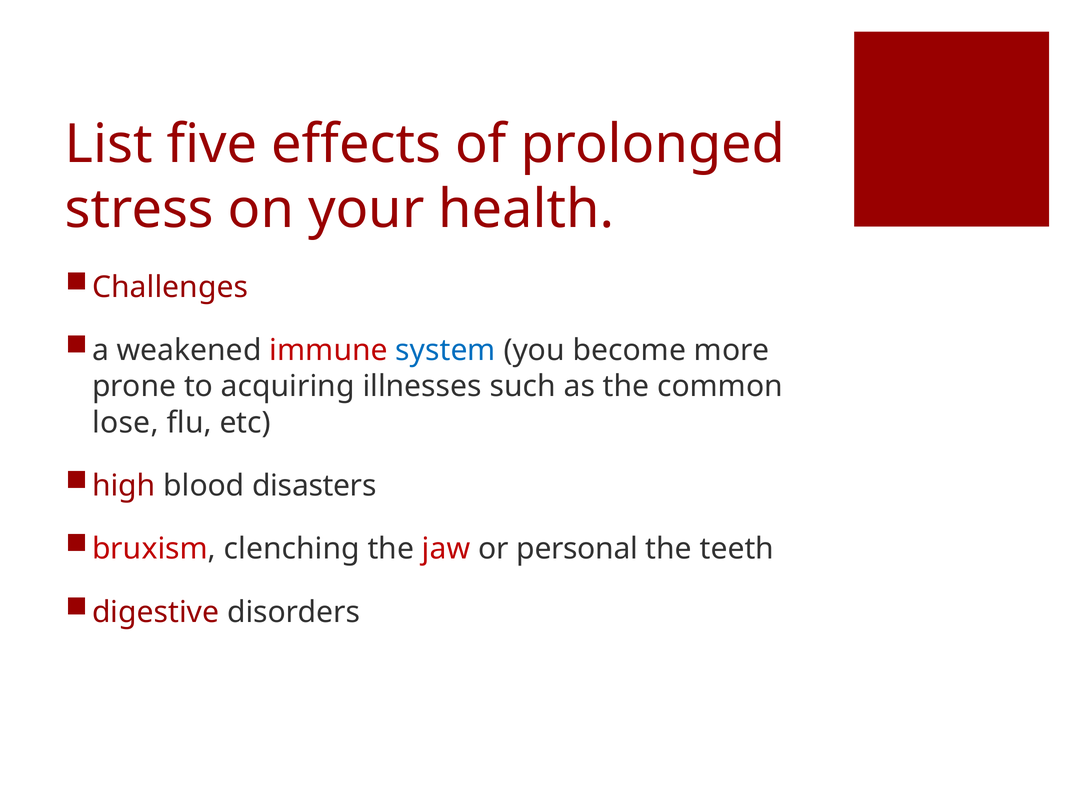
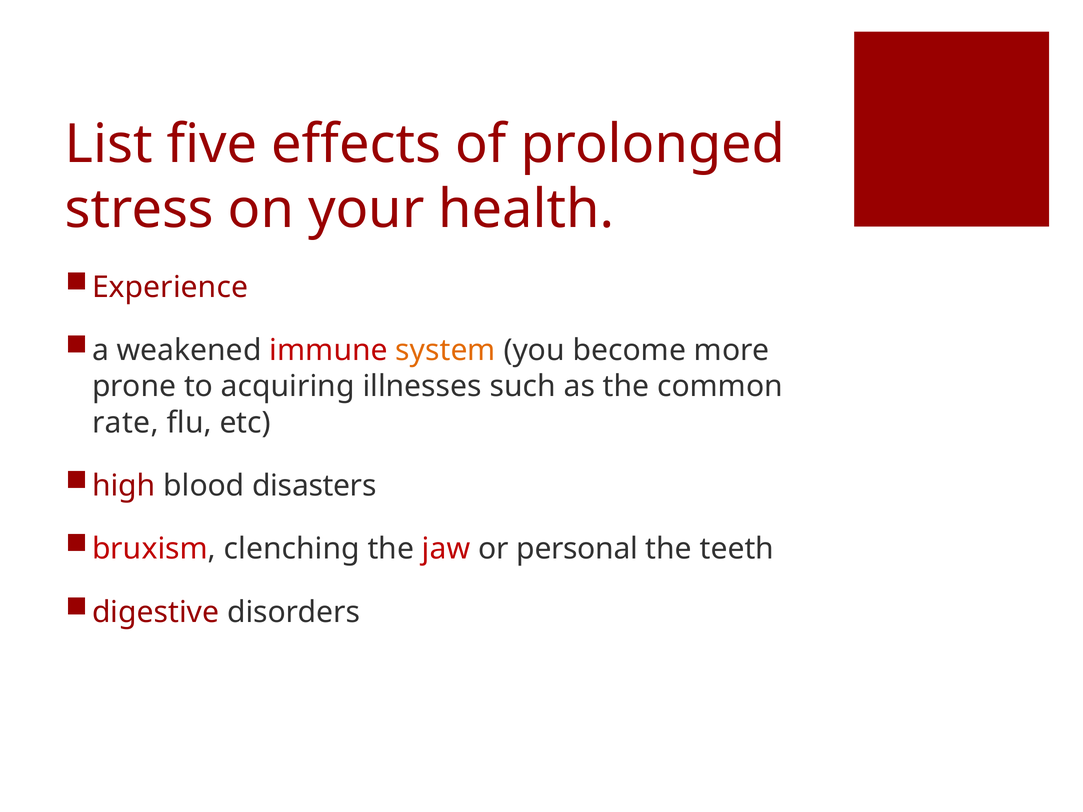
Challenges: Challenges -> Experience
system colour: blue -> orange
lose: lose -> rate
